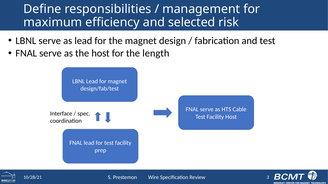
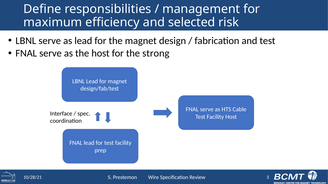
length: length -> strong
